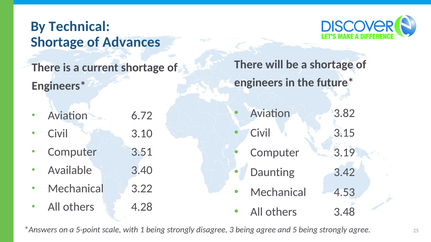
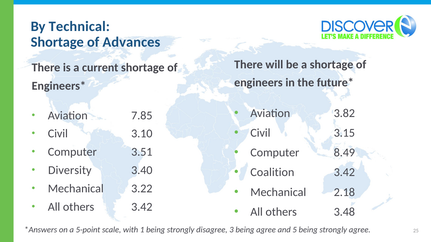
6.72: 6.72 -> 7.85
3.19: 3.19 -> 8.49
Available: Available -> Diversity
Daunting: Daunting -> Coalition
4.53: 4.53 -> 2.18
others 4.28: 4.28 -> 3.42
